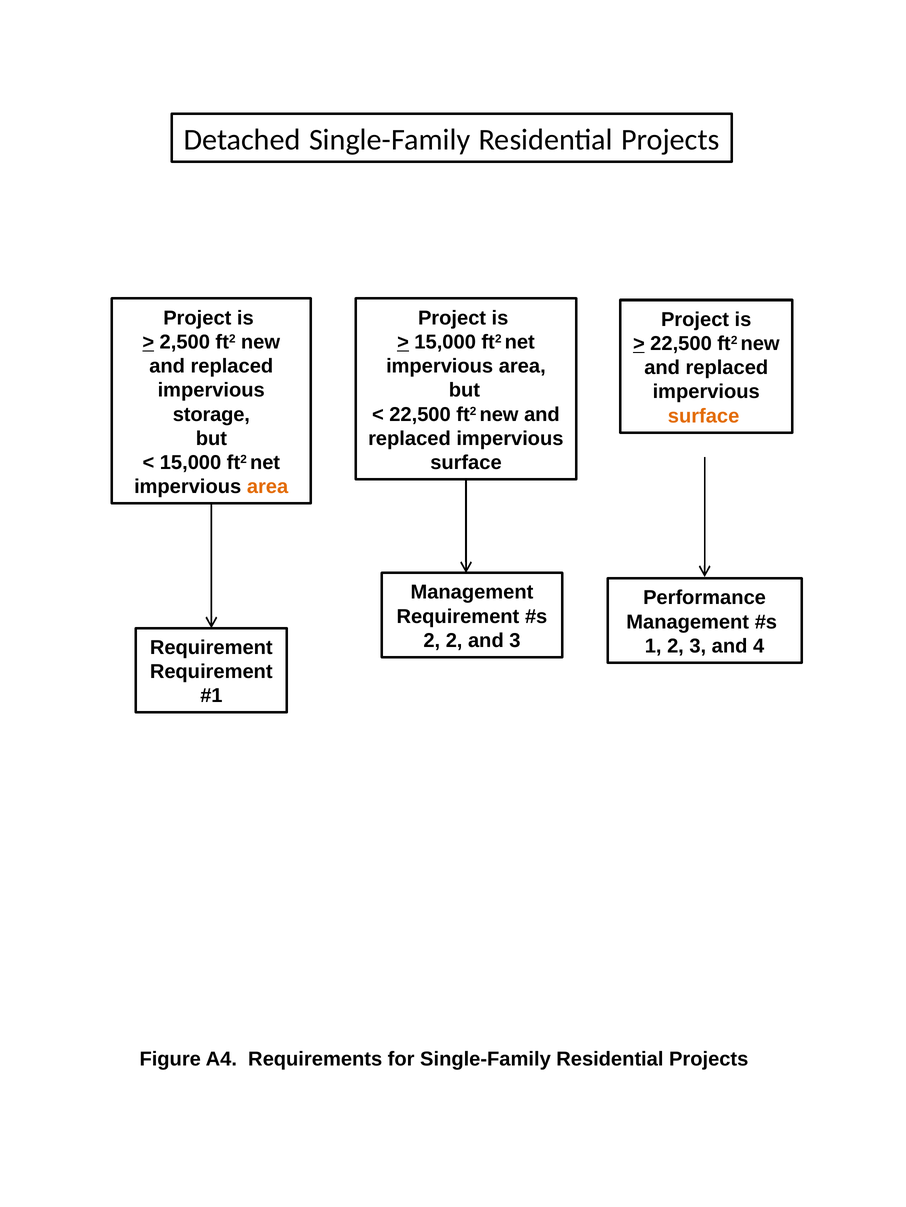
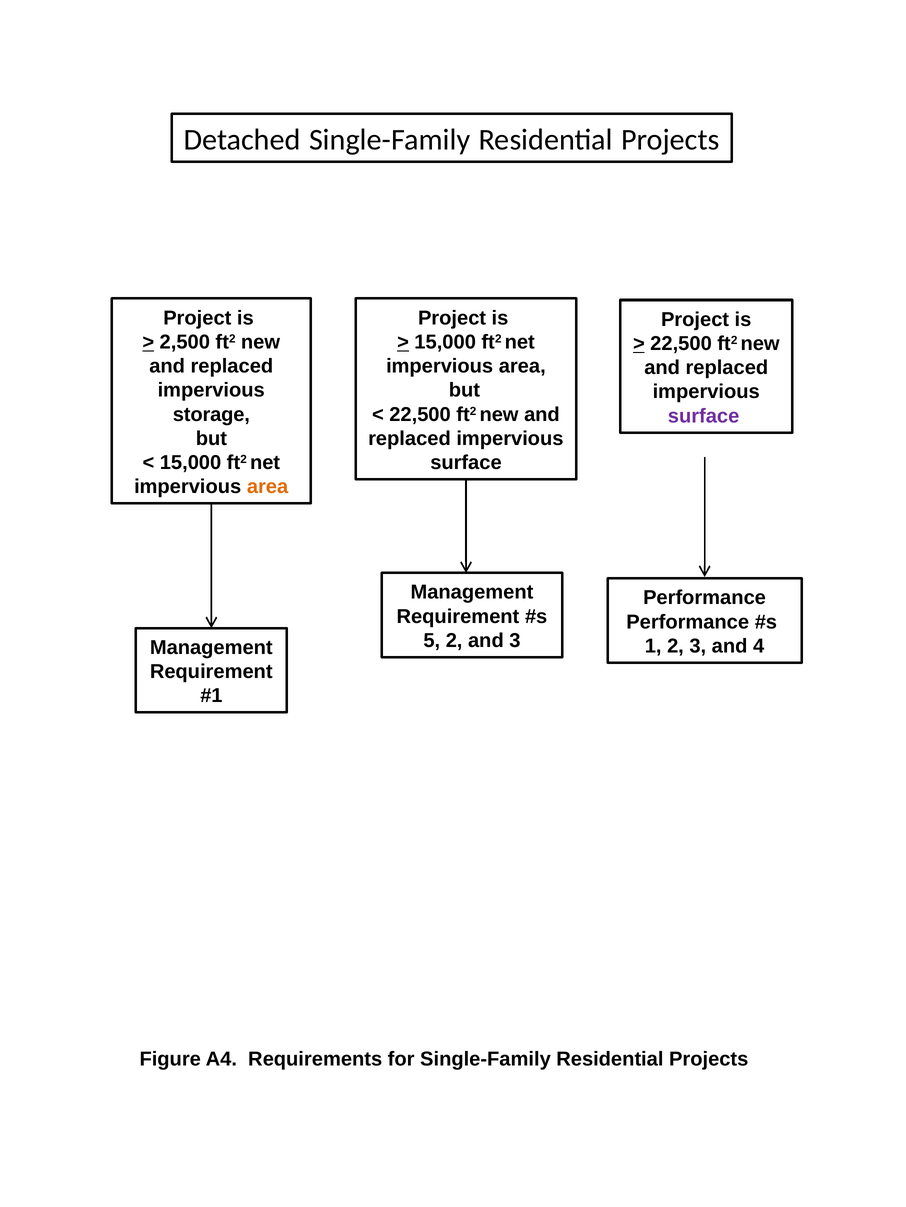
surface at (704, 416) colour: orange -> purple
Management at (688, 623): Management -> Performance
2 at (432, 641): 2 -> 5
Requirement at (211, 648): Requirement -> Management
